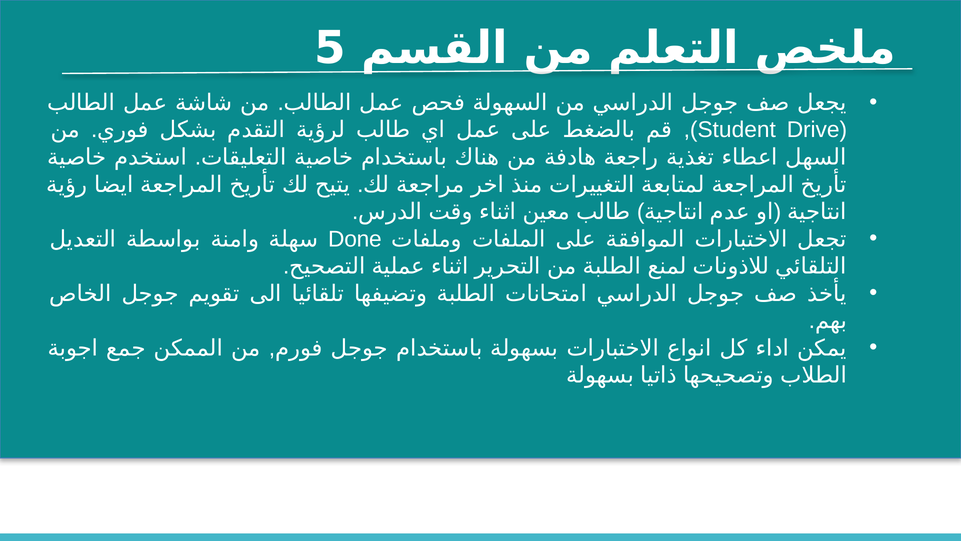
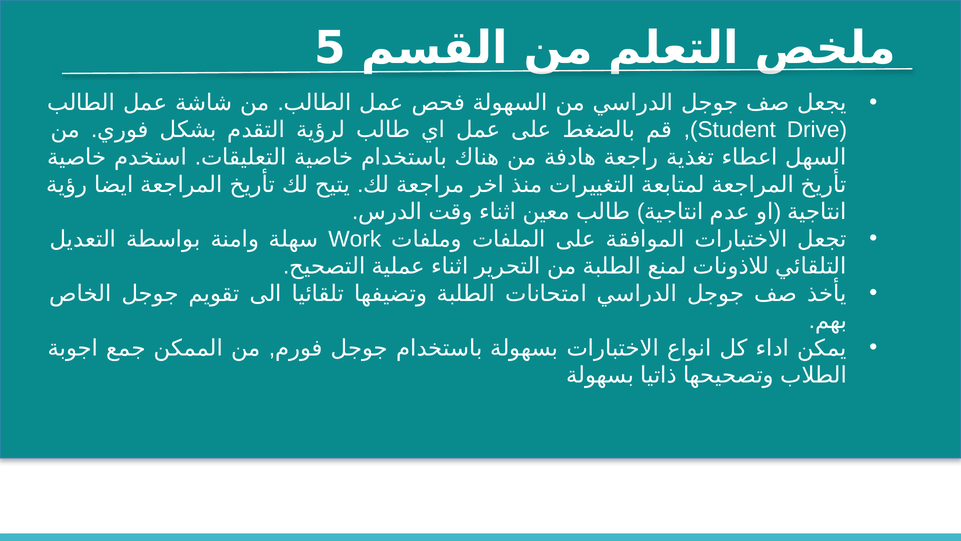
Done: Done -> Work
